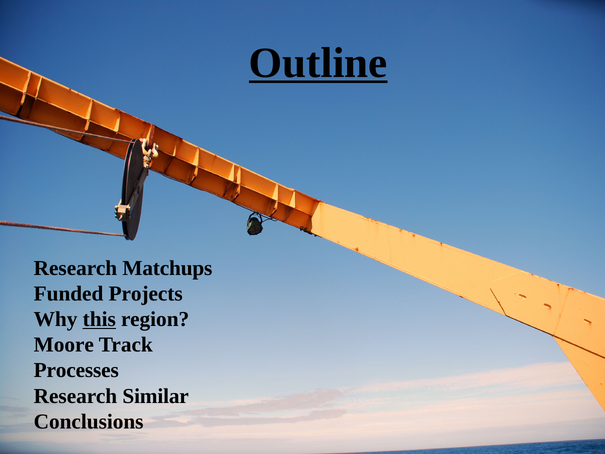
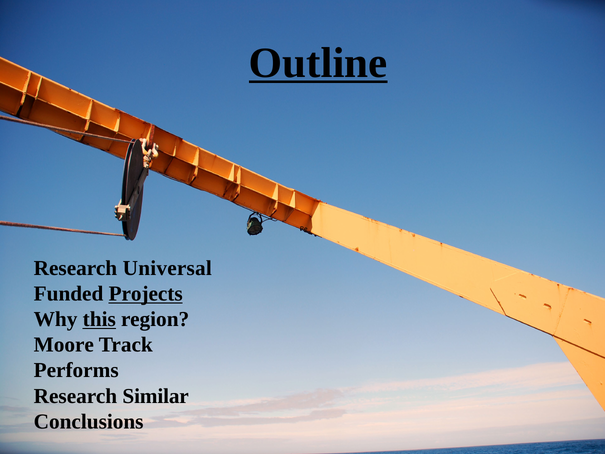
Matchups: Matchups -> Universal
Projects underline: none -> present
Processes: Processes -> Performs
